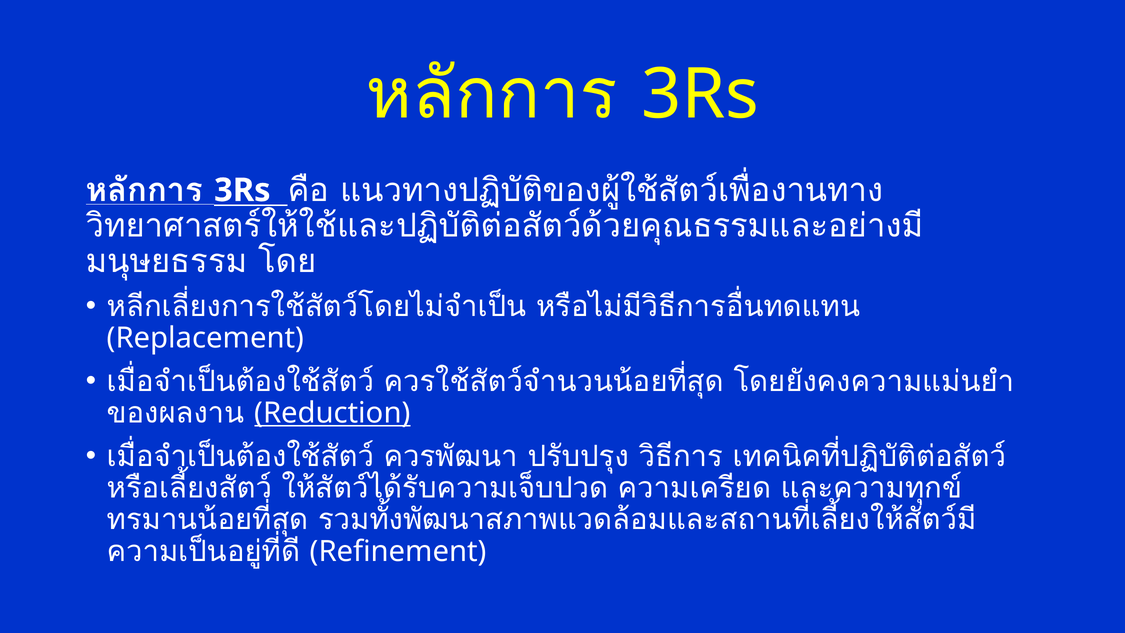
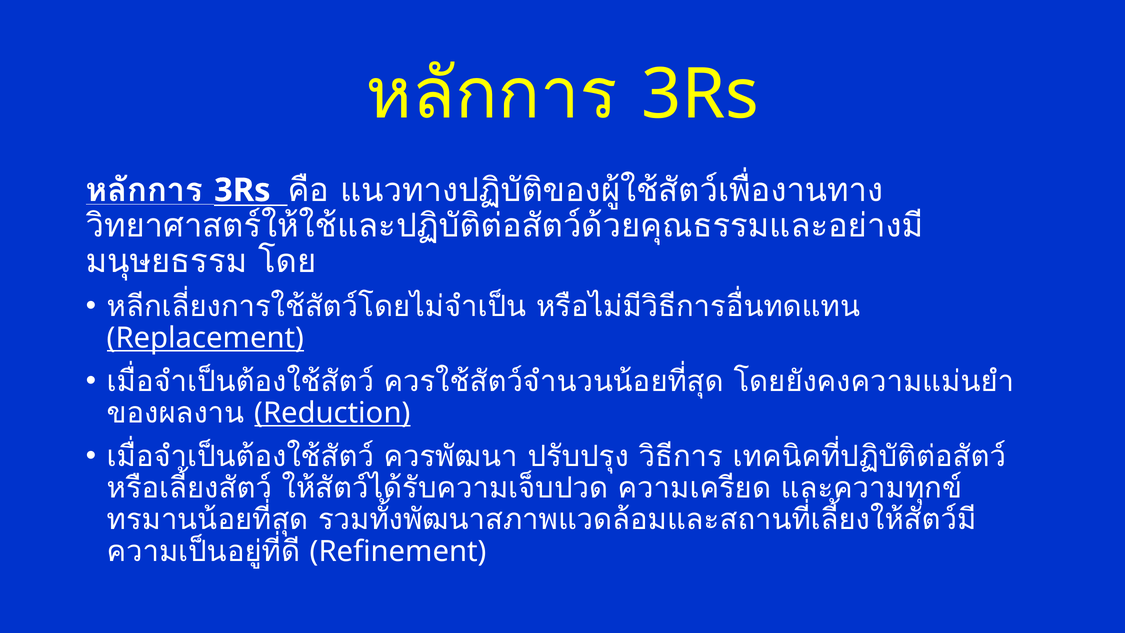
Replacement underline: none -> present
